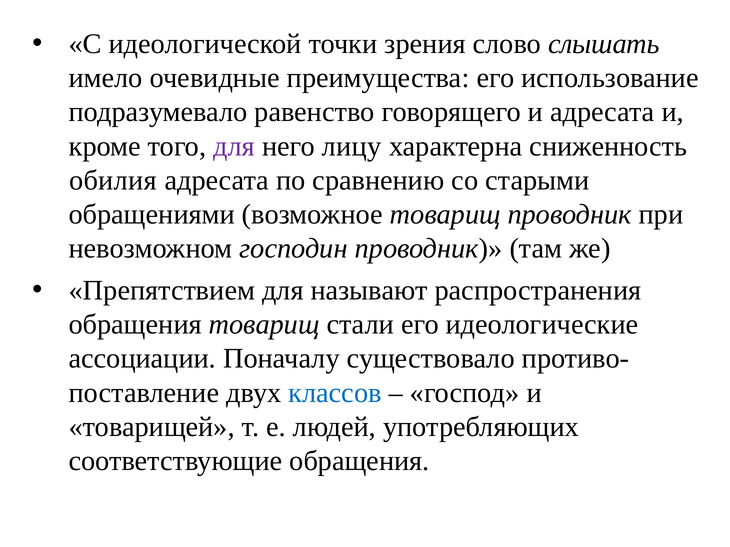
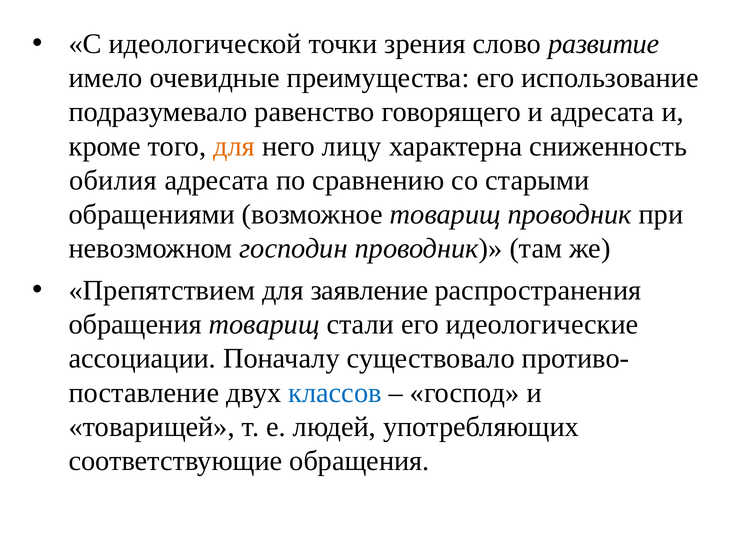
слышать: слышать -> развитие
для at (234, 146) colour: purple -> orange
называют: называют -> заявление
